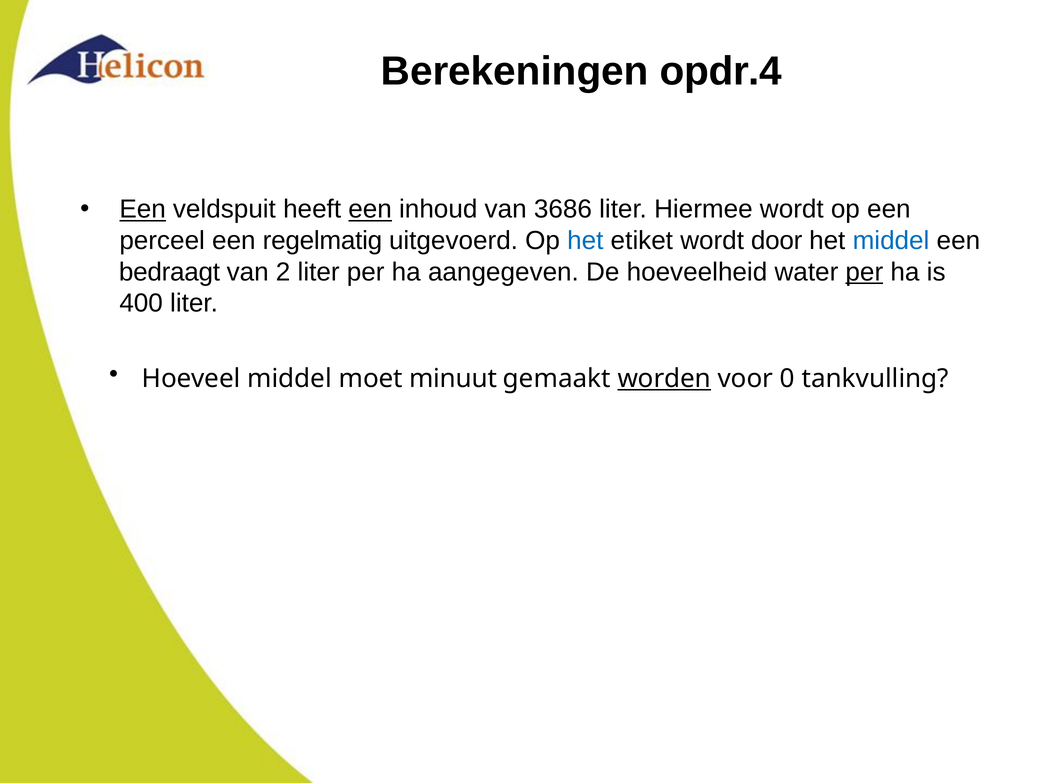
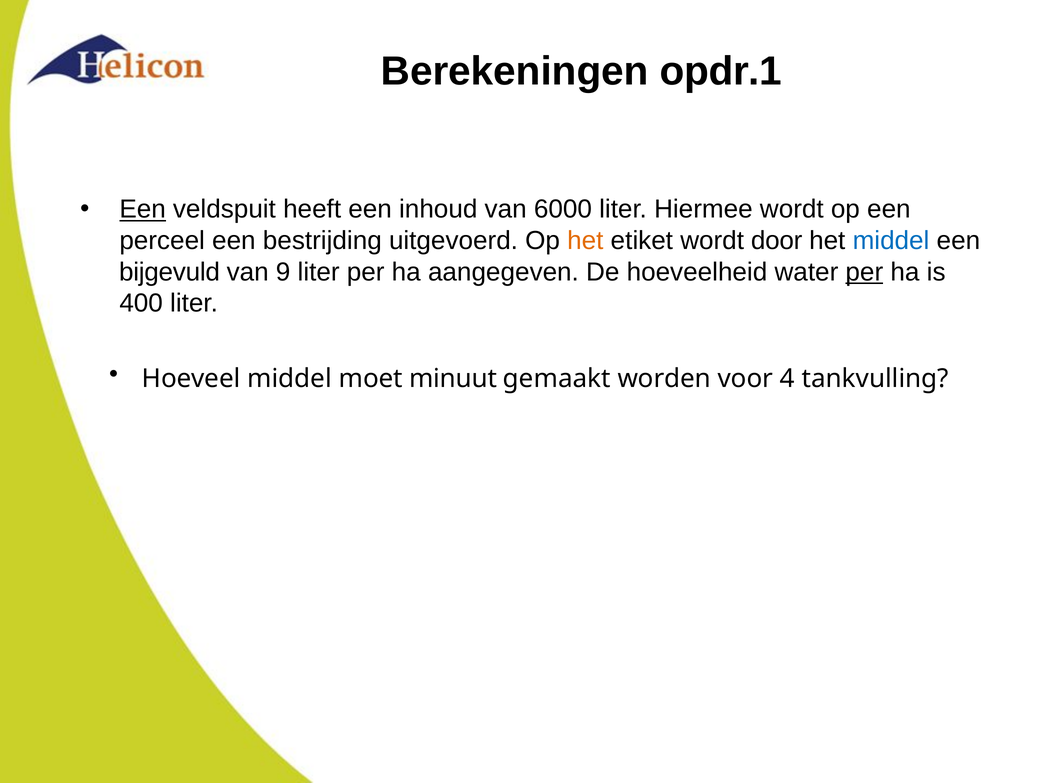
opdr.4: opdr.4 -> opdr.1
een at (370, 209) underline: present -> none
3686: 3686 -> 6000
regelmatig: regelmatig -> bestrijding
het at (585, 241) colour: blue -> orange
bedraagt: bedraagt -> bijgevuld
2: 2 -> 9
worden underline: present -> none
0: 0 -> 4
